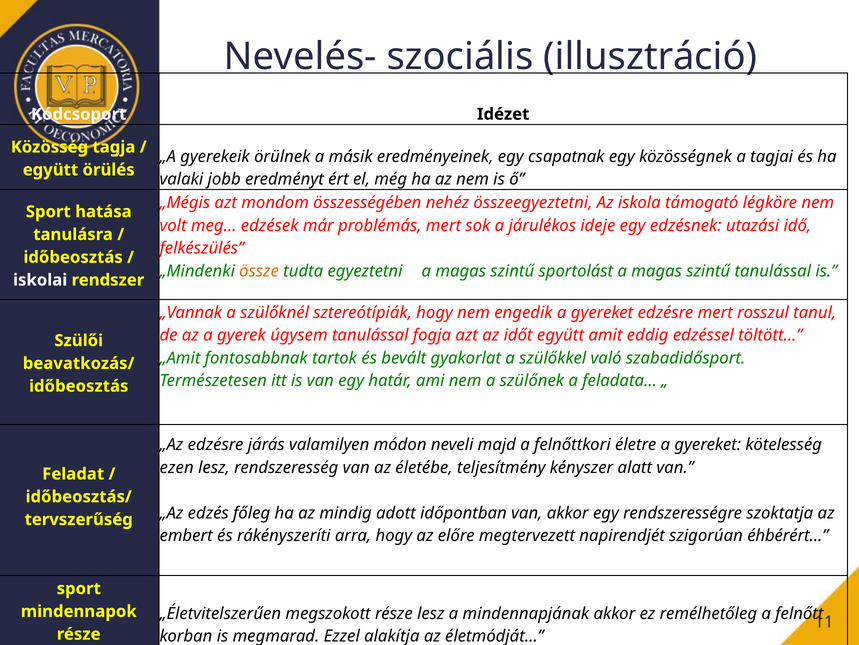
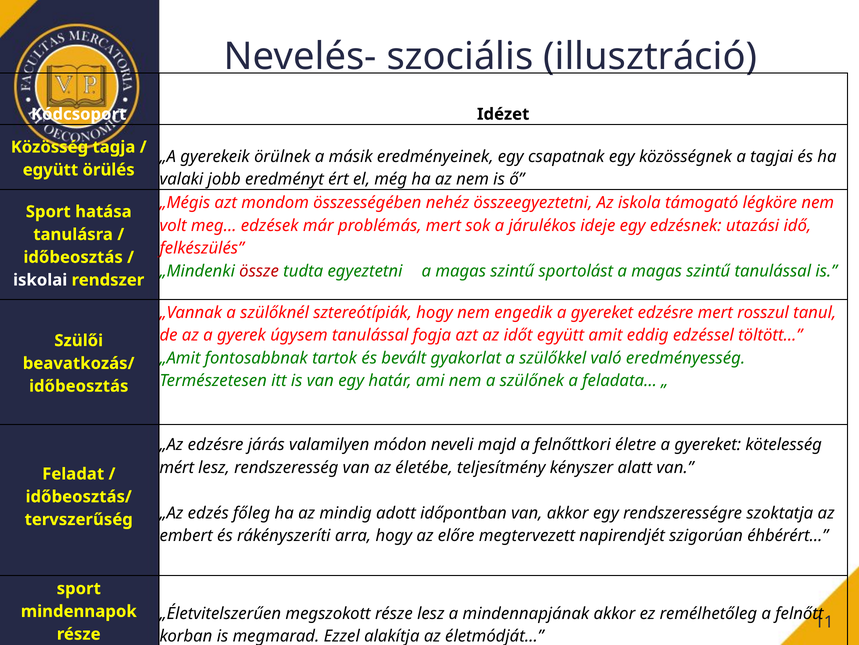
össze colour: orange -> red
szabadidősport: szabadidősport -> eredményesség
ezen: ezen -> mért
